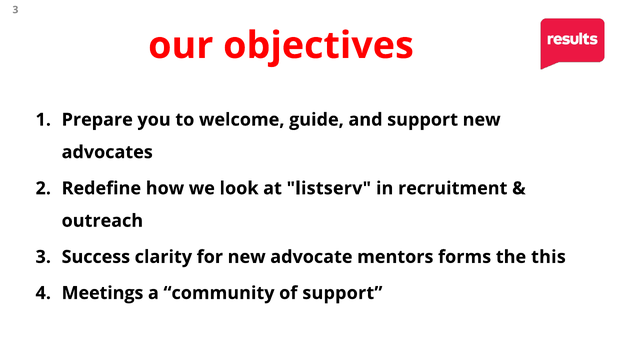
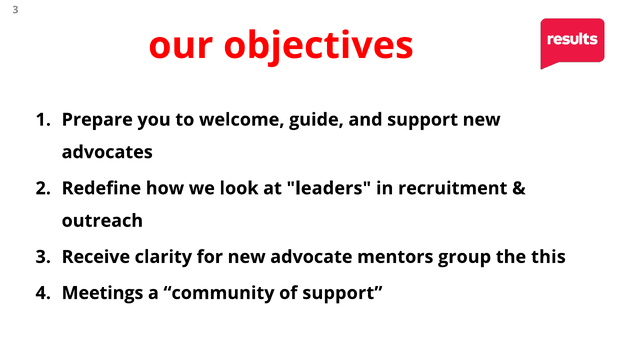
listserv: listserv -> leaders
Success: Success -> Receive
forms: forms -> group
